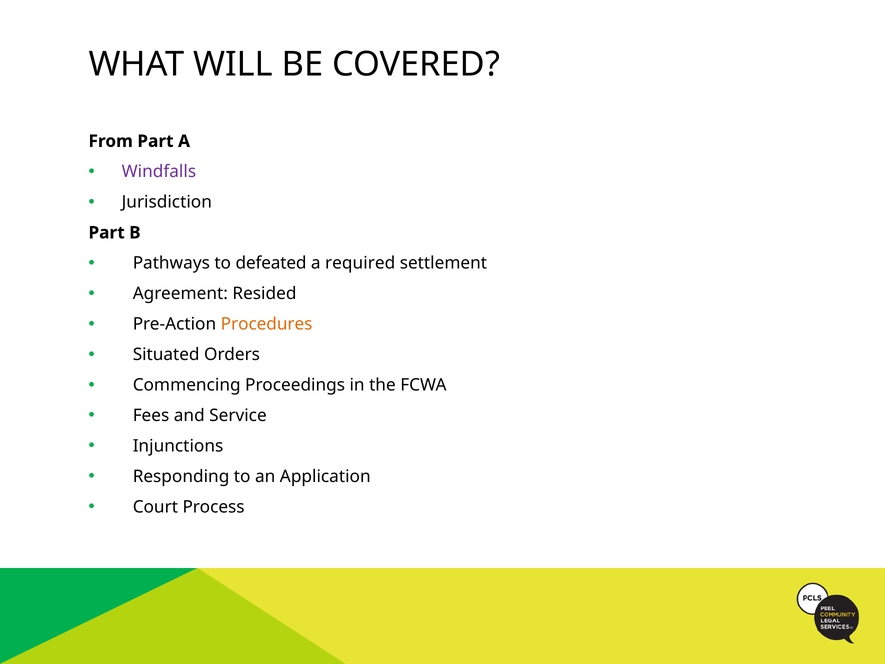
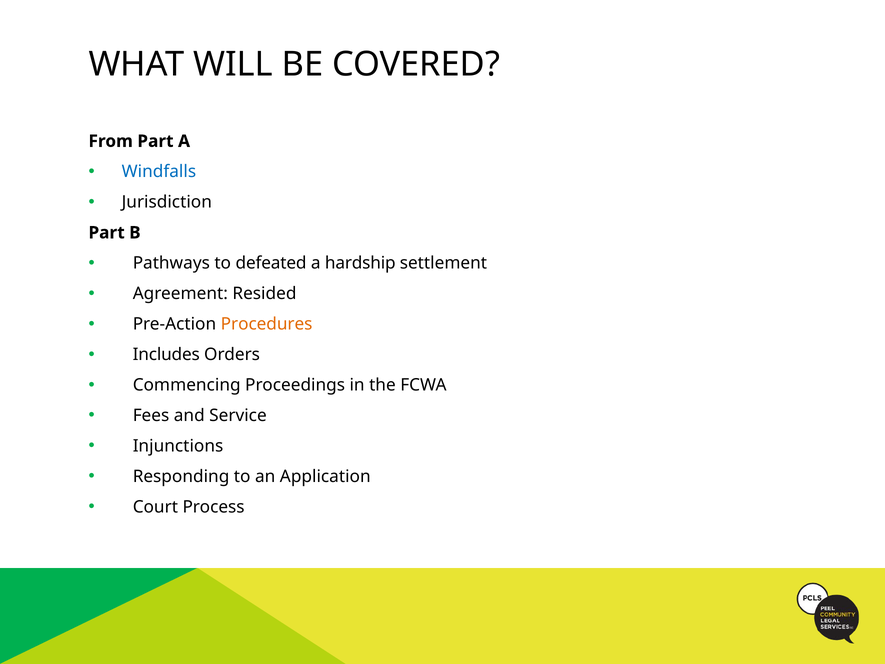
Windfalls colour: purple -> blue
required: required -> hardship
Situated: Situated -> Includes
